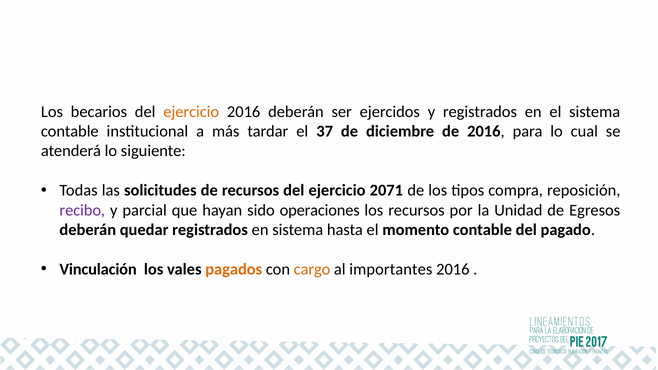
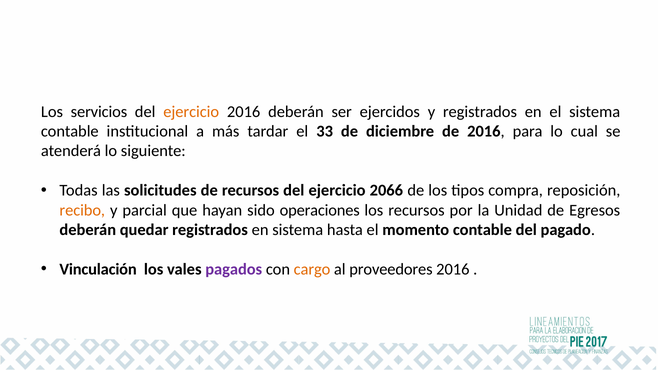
becarios: becarios -> servicios
37: 37 -> 33
2071: 2071 -> 2066
recibo colour: purple -> orange
pagados colour: orange -> purple
importantes: importantes -> proveedores
